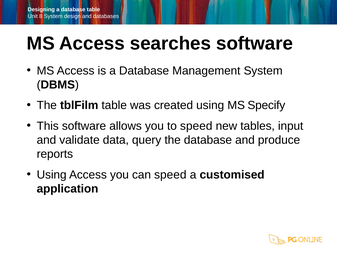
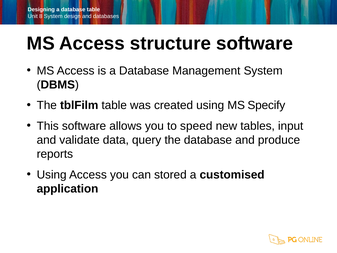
searches: searches -> structure
can speed: speed -> stored
